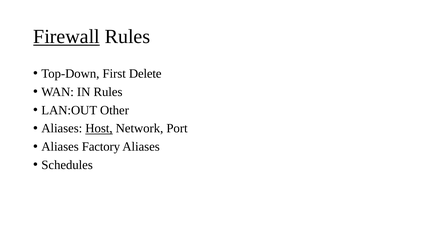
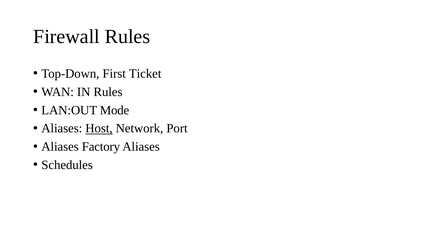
Firewall underline: present -> none
Delete: Delete -> Ticket
Other: Other -> Mode
